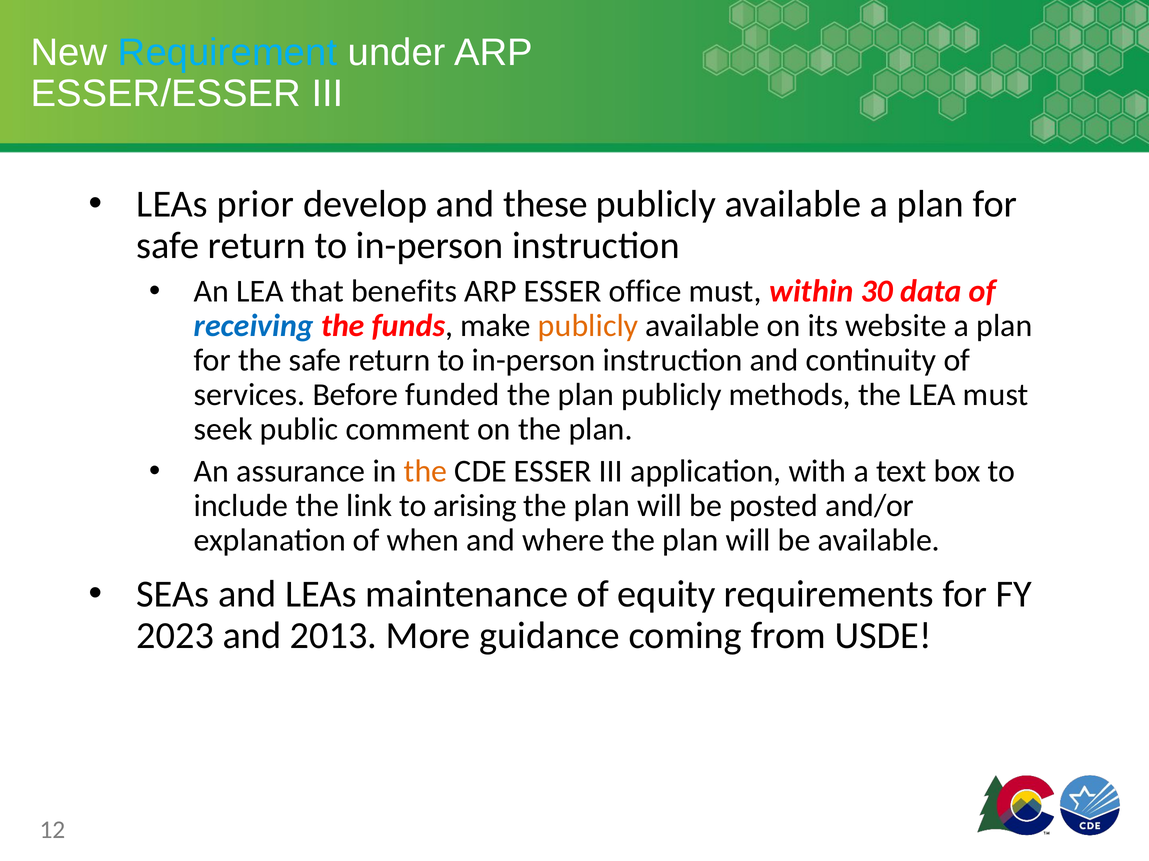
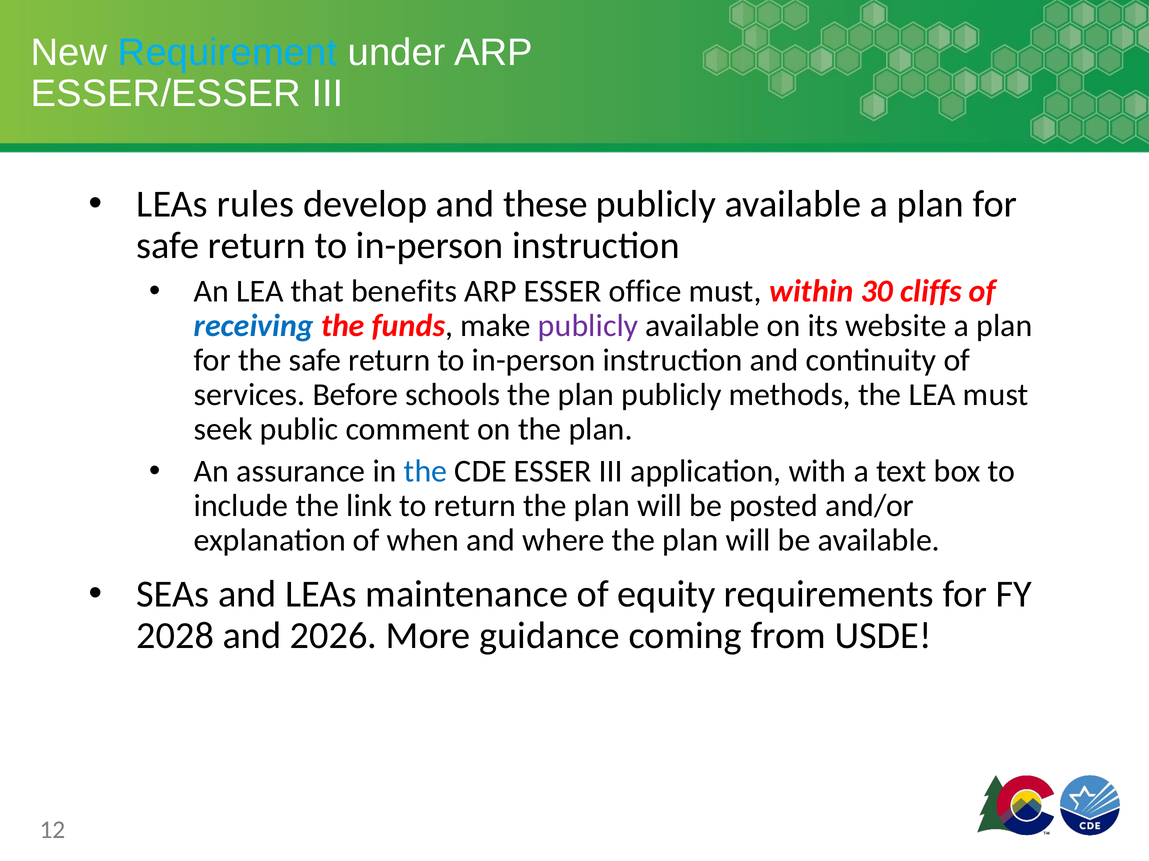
prior: prior -> rules
data: data -> cliffs
publicly at (588, 326) colour: orange -> purple
funded: funded -> schools
the at (426, 472) colour: orange -> blue
to arising: arising -> return
2023: 2023 -> 2028
2013: 2013 -> 2026
